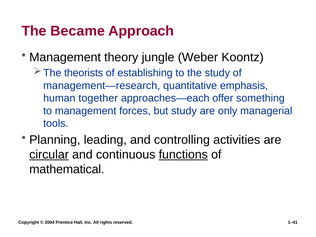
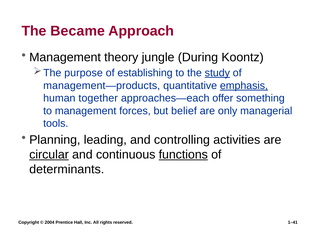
Weber: Weber -> During
theorists: theorists -> purpose
study at (217, 73) underline: none -> present
management—research: management—research -> management—products
emphasis underline: none -> present
but study: study -> belief
mathematical: mathematical -> determinants
